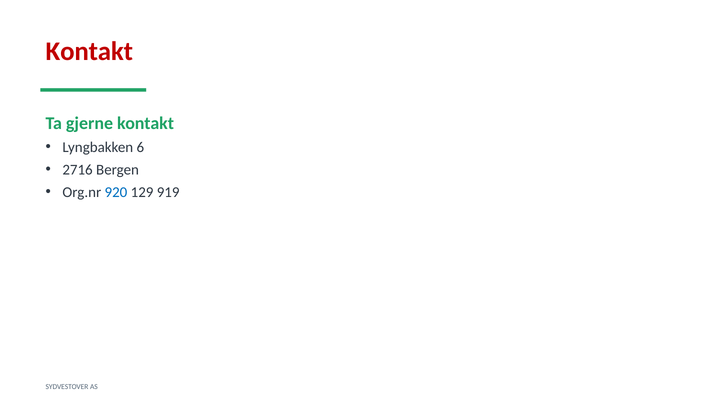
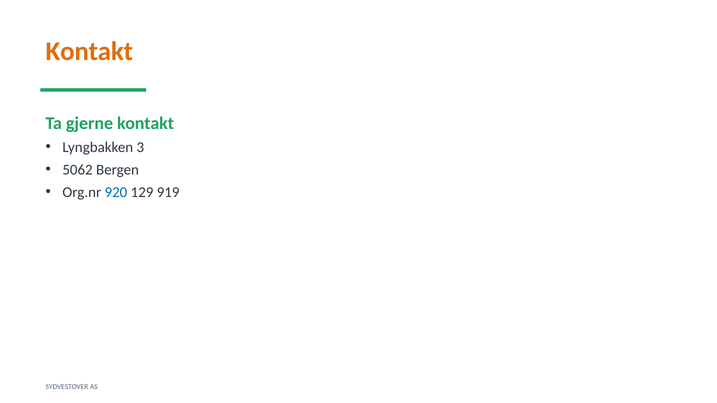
Kontakt at (89, 51) colour: red -> orange
6: 6 -> 3
2716: 2716 -> 5062
